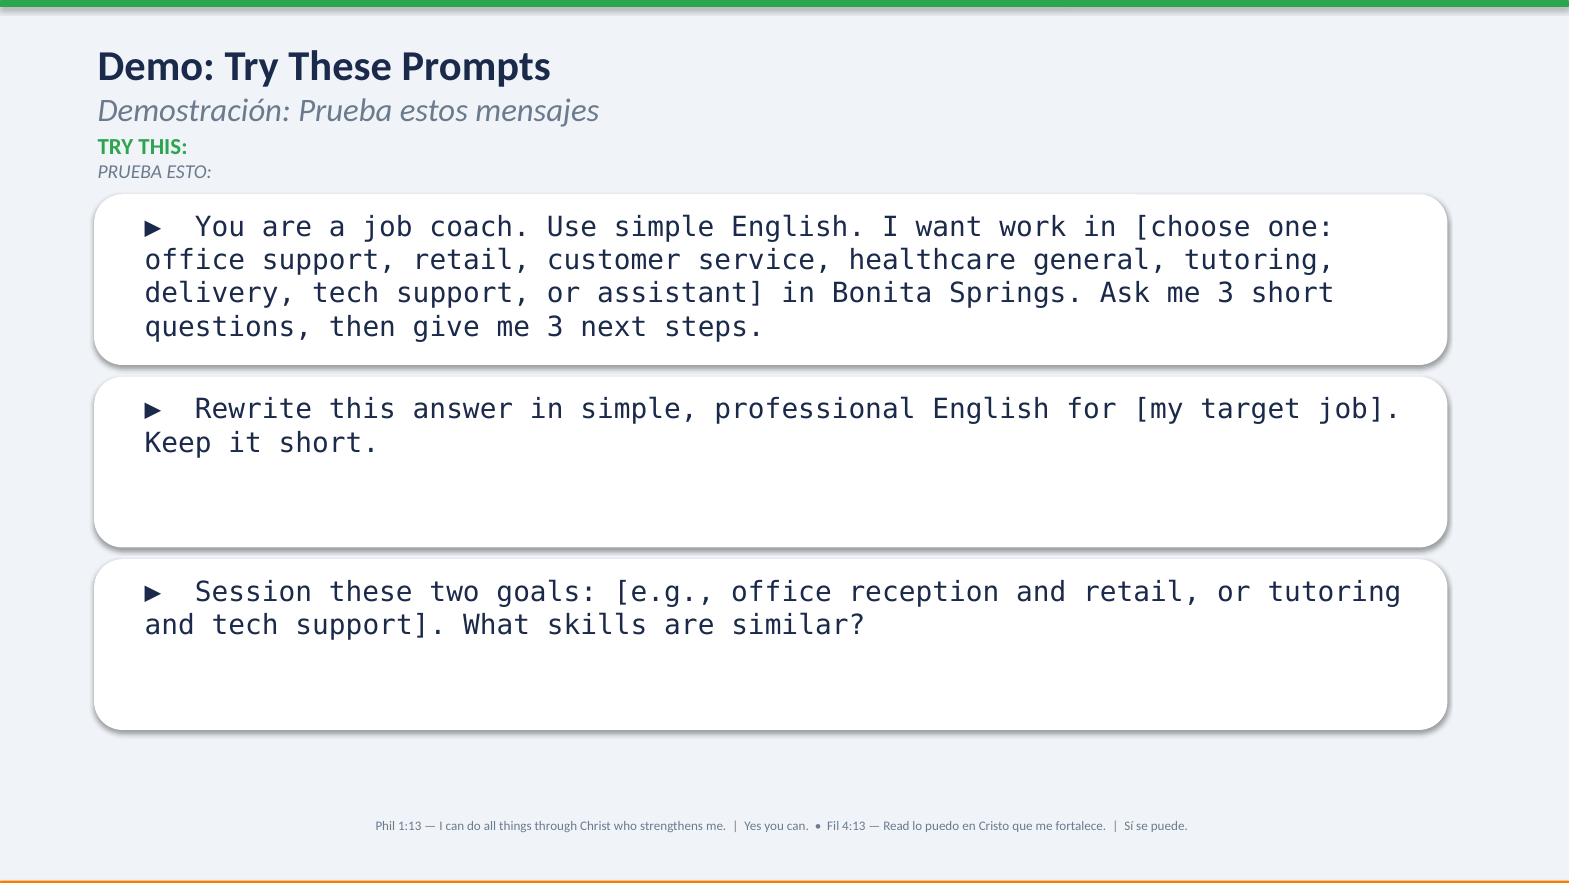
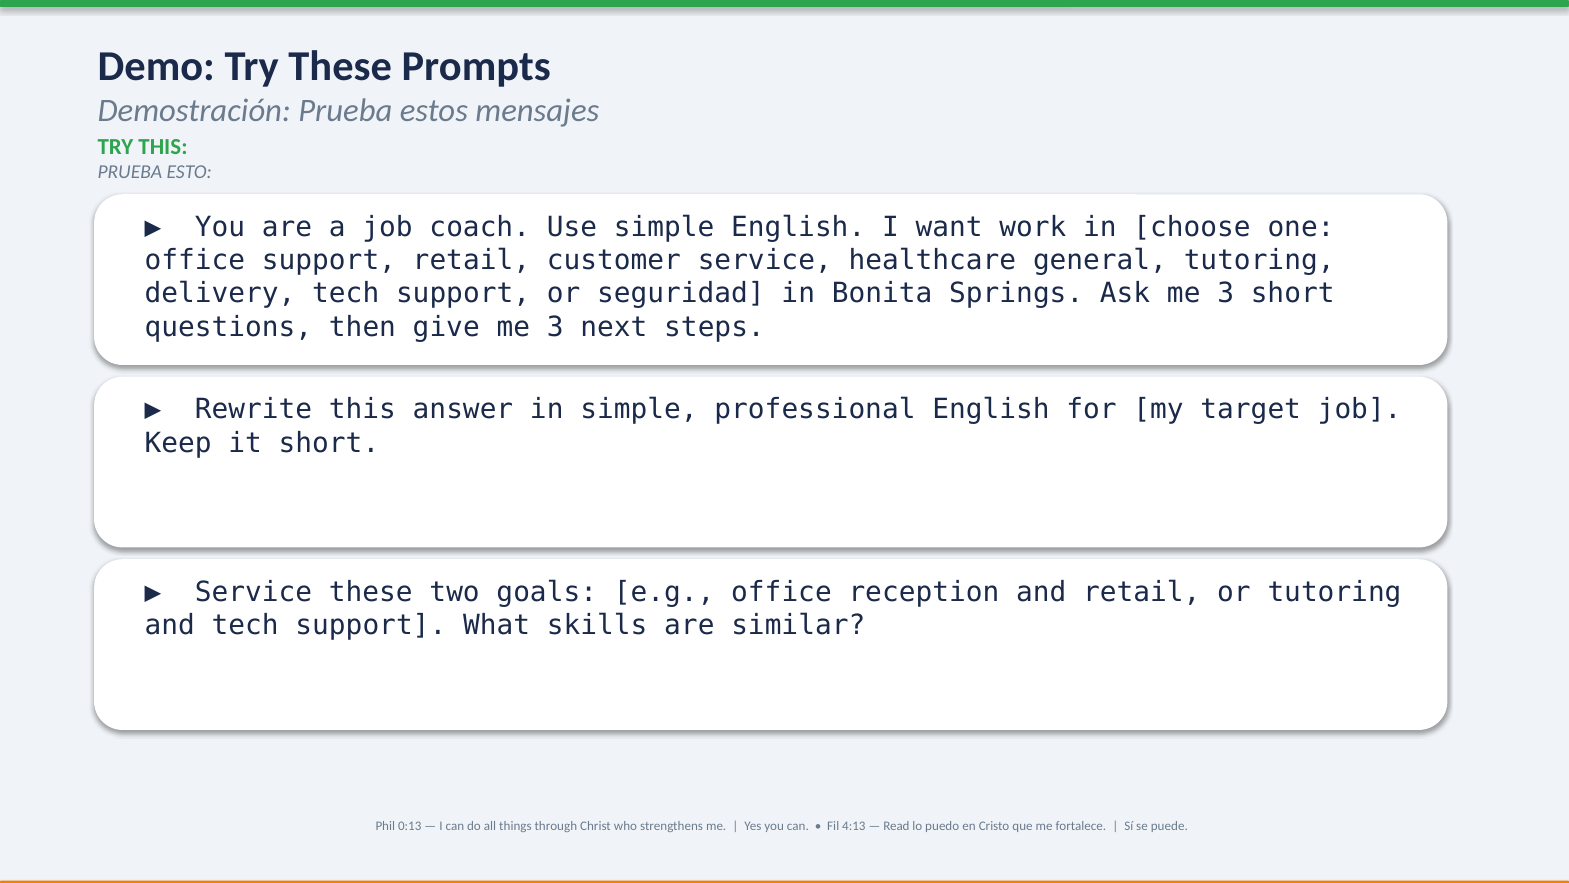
assistant: assistant -> seguridad
Session at (253, 592): Session -> Service
1:13: 1:13 -> 0:13
